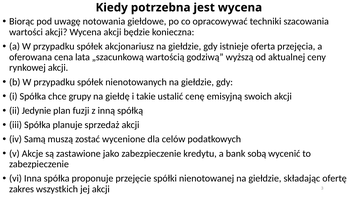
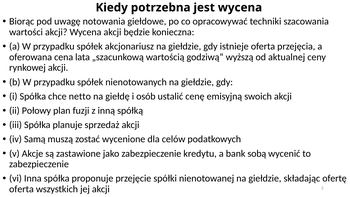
grupy: grupy -> netto
takie: takie -> osób
Jedynie: Jedynie -> Połowy
zakres at (22, 189): zakres -> oferta
